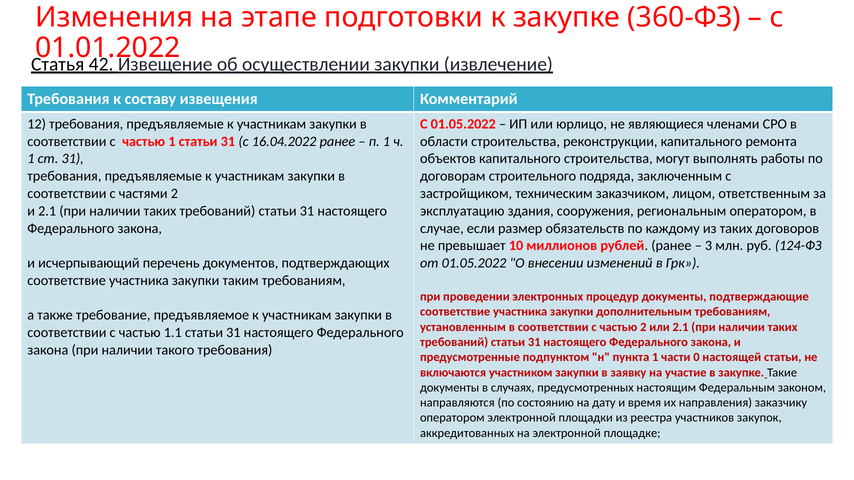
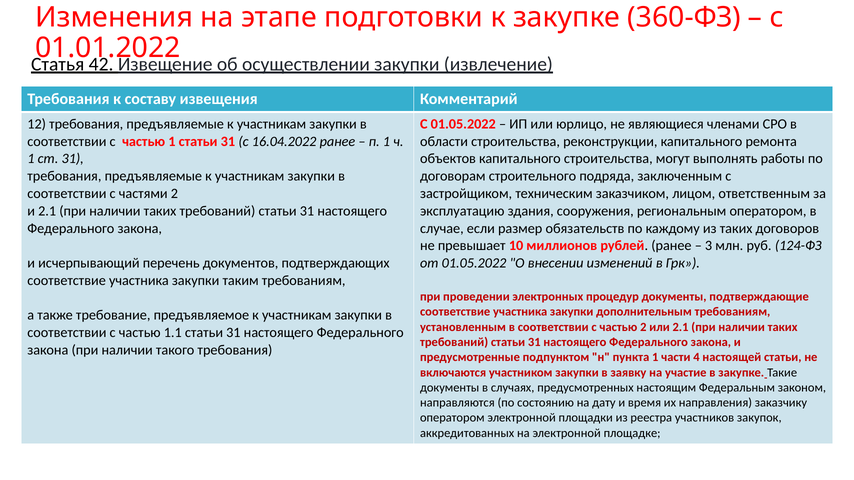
0: 0 -> 4
